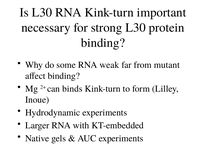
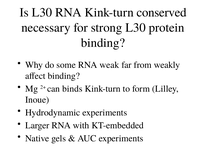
important: important -> conserved
mutant: mutant -> weakly
